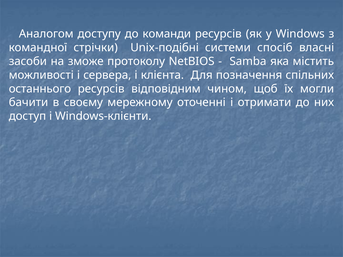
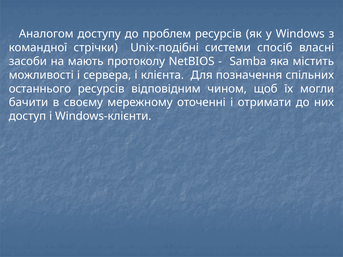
команди: команди -> проблем
зможе: зможе -> мають
